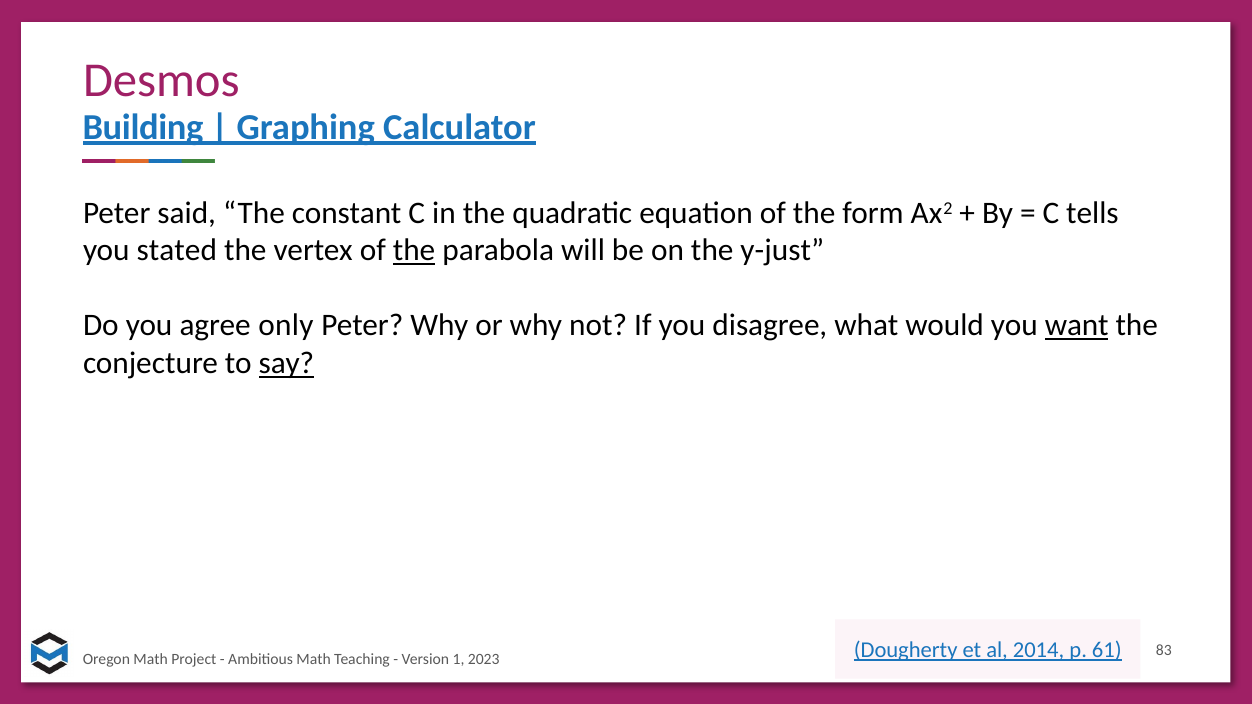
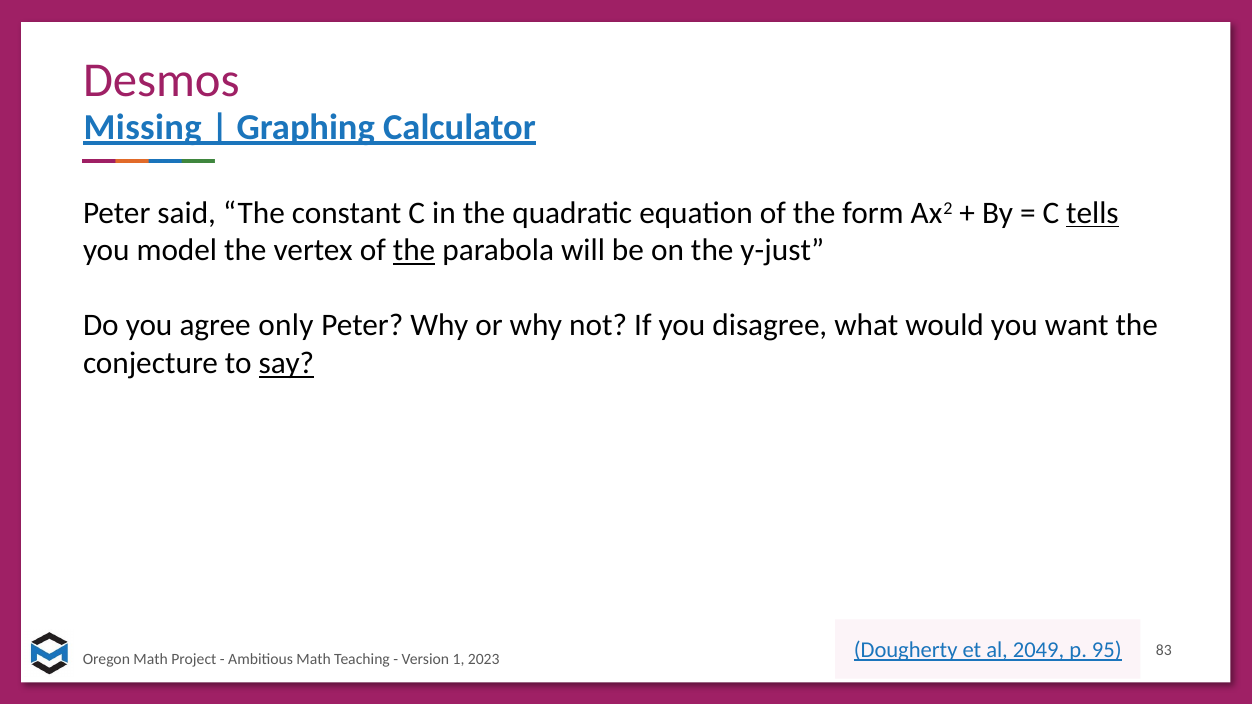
Building: Building -> Missing
tells underline: none -> present
stated: stated -> model
want underline: present -> none
2014: 2014 -> 2049
61: 61 -> 95
